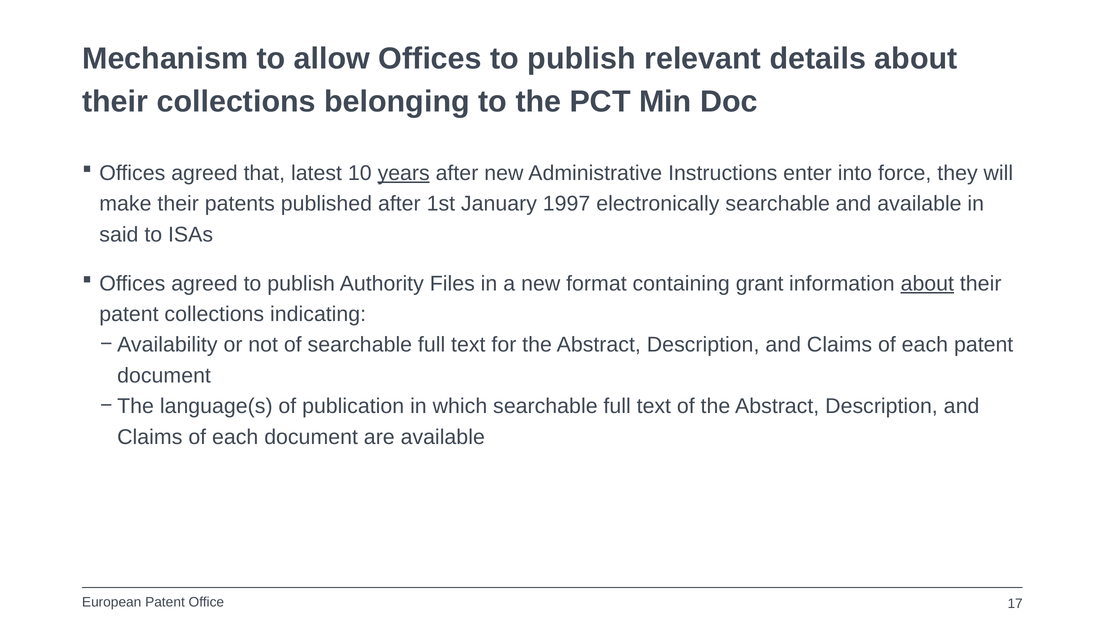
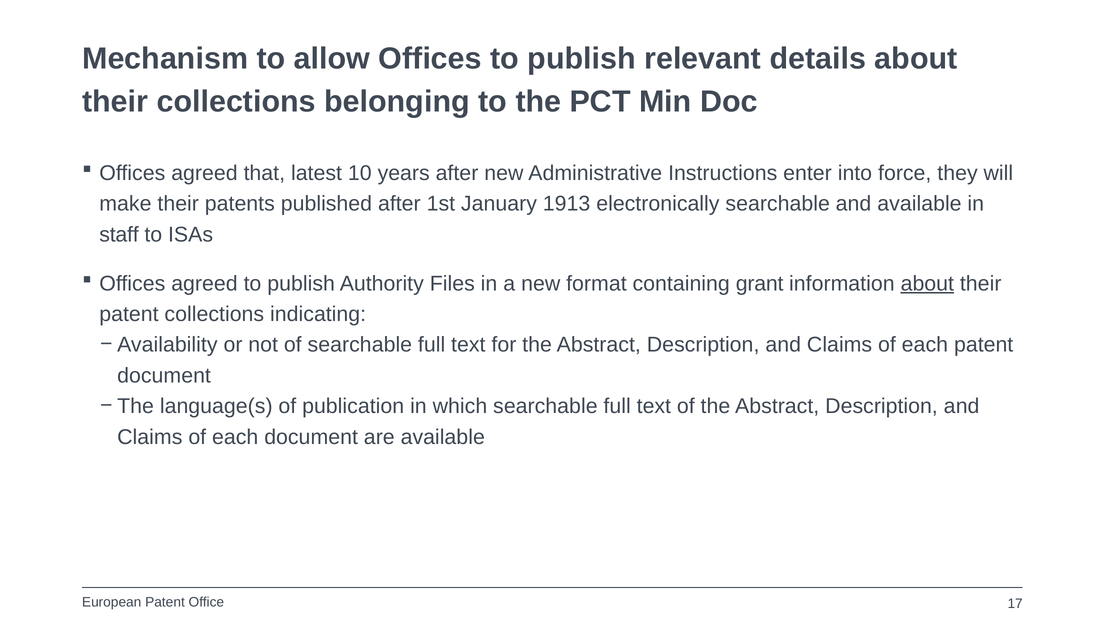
years underline: present -> none
1997: 1997 -> 1913
said: said -> staff
